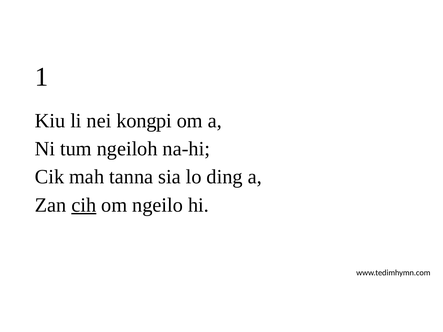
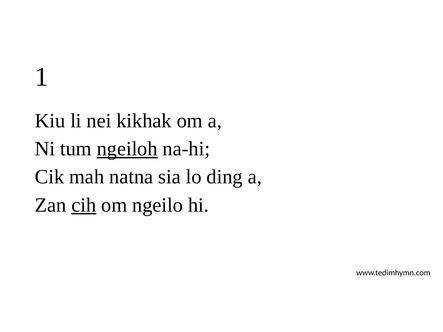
kongpi: kongpi -> kikhak
ngeiloh underline: none -> present
tanna: tanna -> natna
